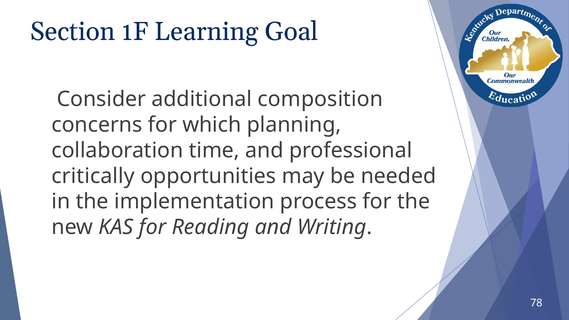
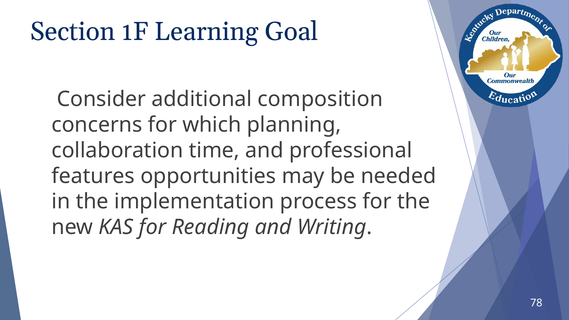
critically: critically -> features
